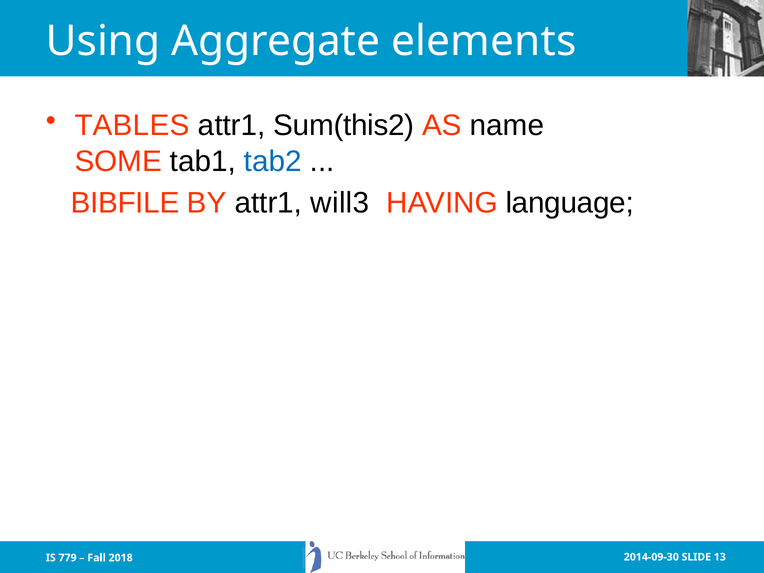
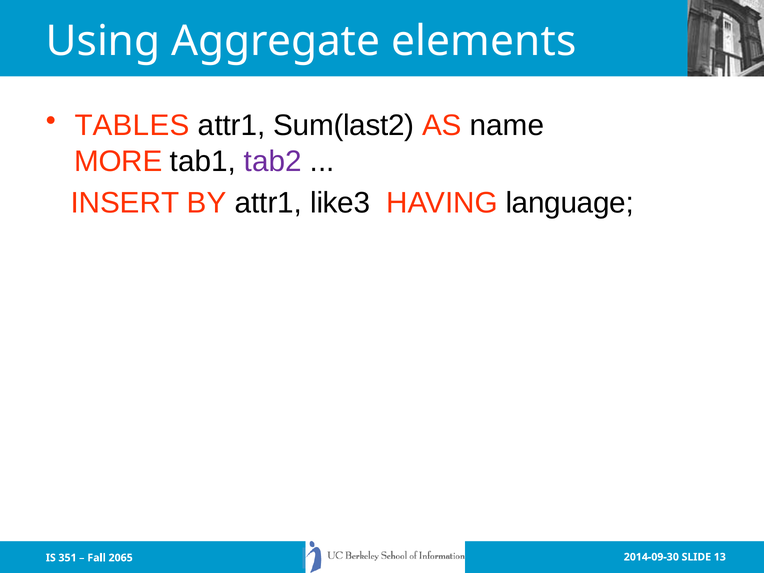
Sum(this2: Sum(this2 -> Sum(last2
SOME: SOME -> MORE
tab2 colour: blue -> purple
BIBFILE: BIBFILE -> INSERT
will3: will3 -> like3
779: 779 -> 351
2018: 2018 -> 2065
